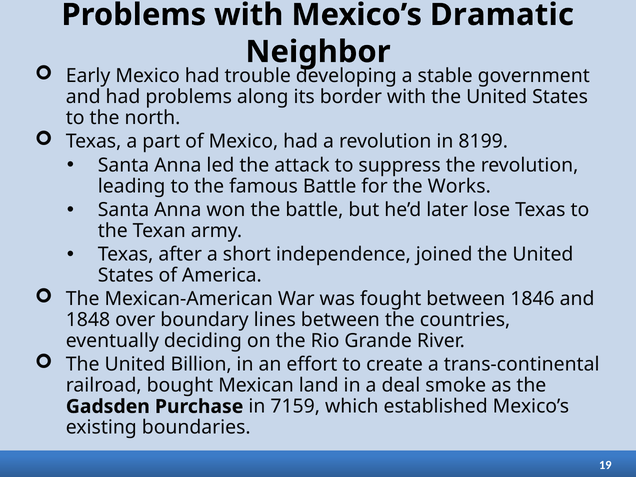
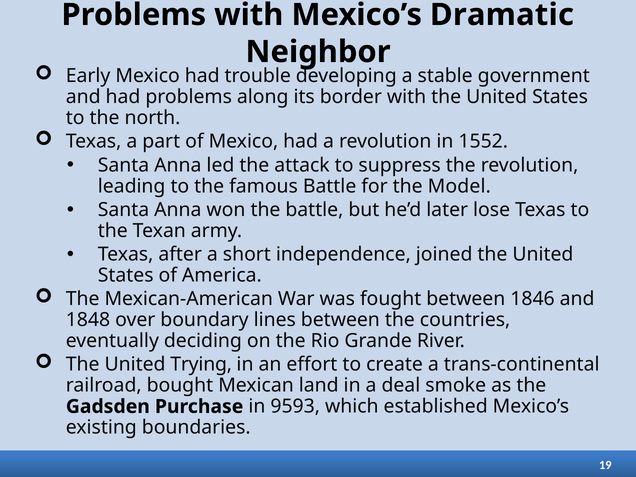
8199: 8199 -> 1552
Works: Works -> Model
Billion: Billion -> Trying
7159: 7159 -> 9593
